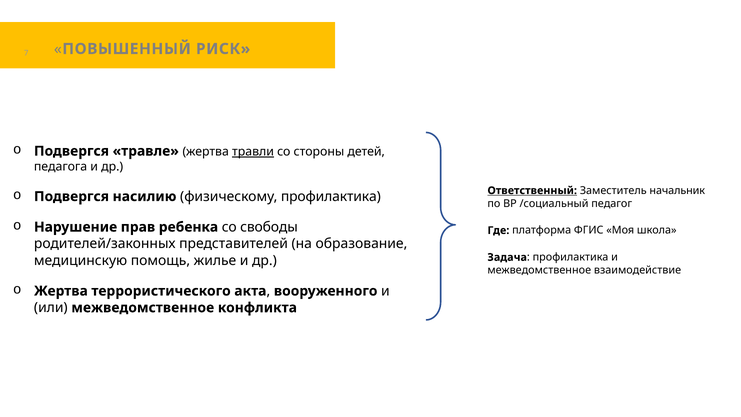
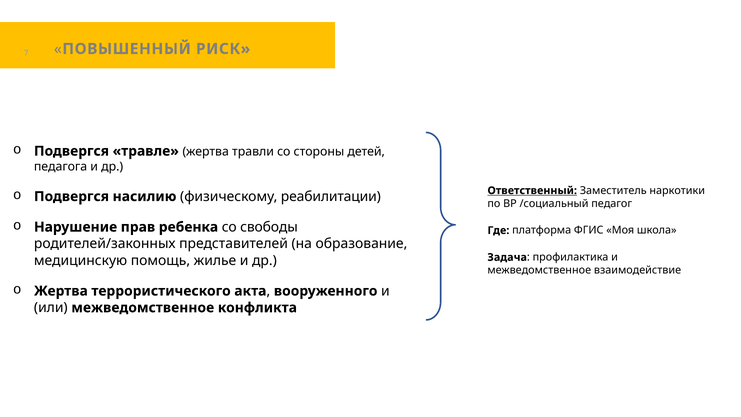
травли underline: present -> none
начальник: начальник -> наркотики
физическому профилактика: профилактика -> реабилитации
